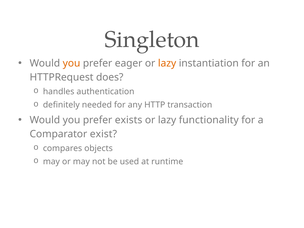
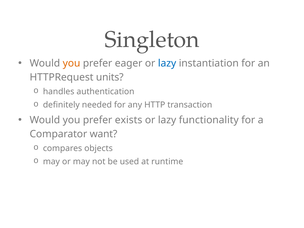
lazy at (167, 63) colour: orange -> blue
does: does -> units
exist: exist -> want
